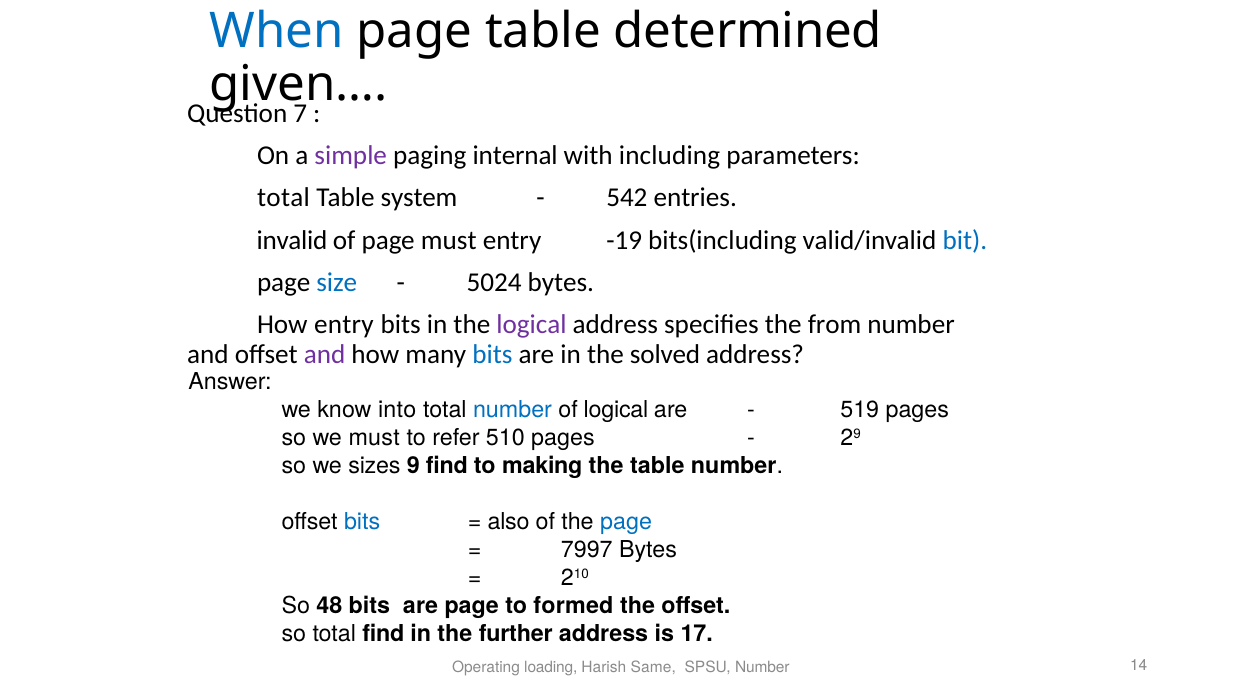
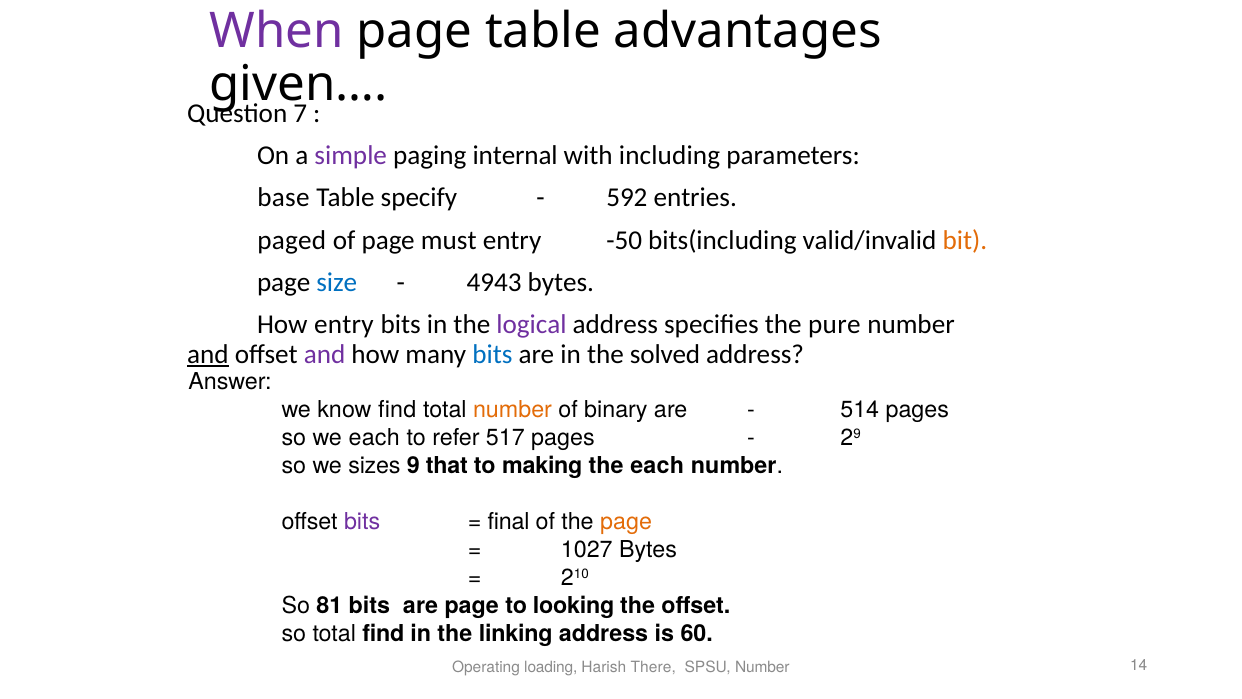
When colour: blue -> purple
determined: determined -> advantages
total at (284, 198): total -> base
system: system -> specify
542: 542 -> 592
invalid: invalid -> paged
-19: -19 -> -50
bit colour: blue -> orange
5024: 5024 -> 4943
from: from -> pure
and at (208, 354) underline: none -> present
know into: into -> find
number at (513, 410) colour: blue -> orange
of logical: logical -> binary
519: 519 -> 514
we must: must -> each
510: 510 -> 517
9 find: find -> that
the table: table -> each
bits at (362, 521) colour: blue -> purple
also: also -> final
page at (626, 521) colour: blue -> orange
7997: 7997 -> 1027
48: 48 -> 81
formed: formed -> looking
further: further -> linking
17: 17 -> 60
Same: Same -> There
